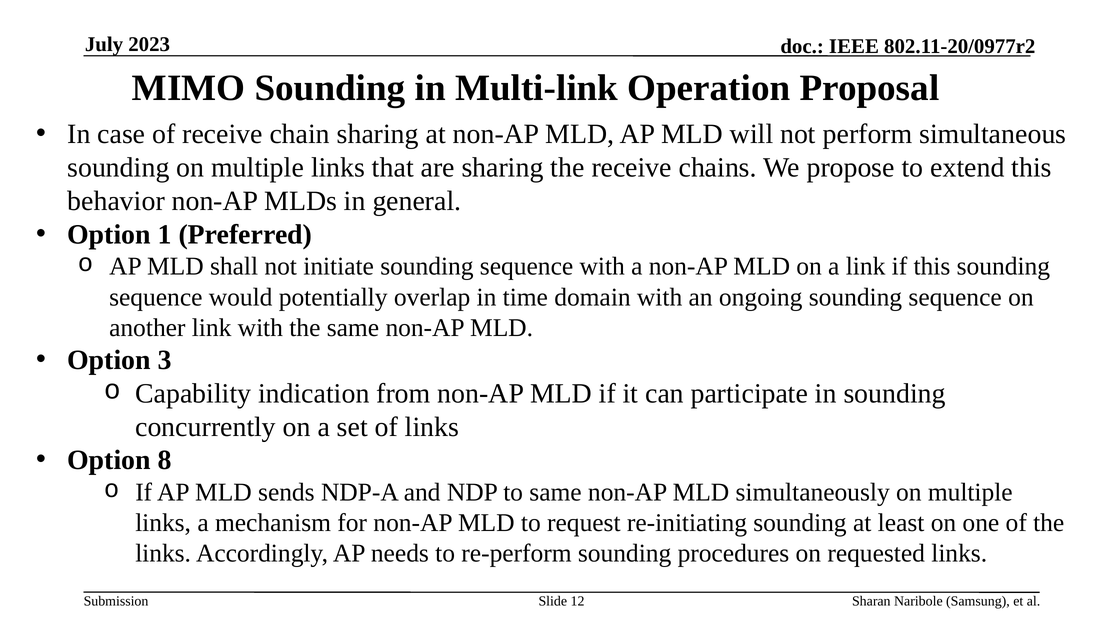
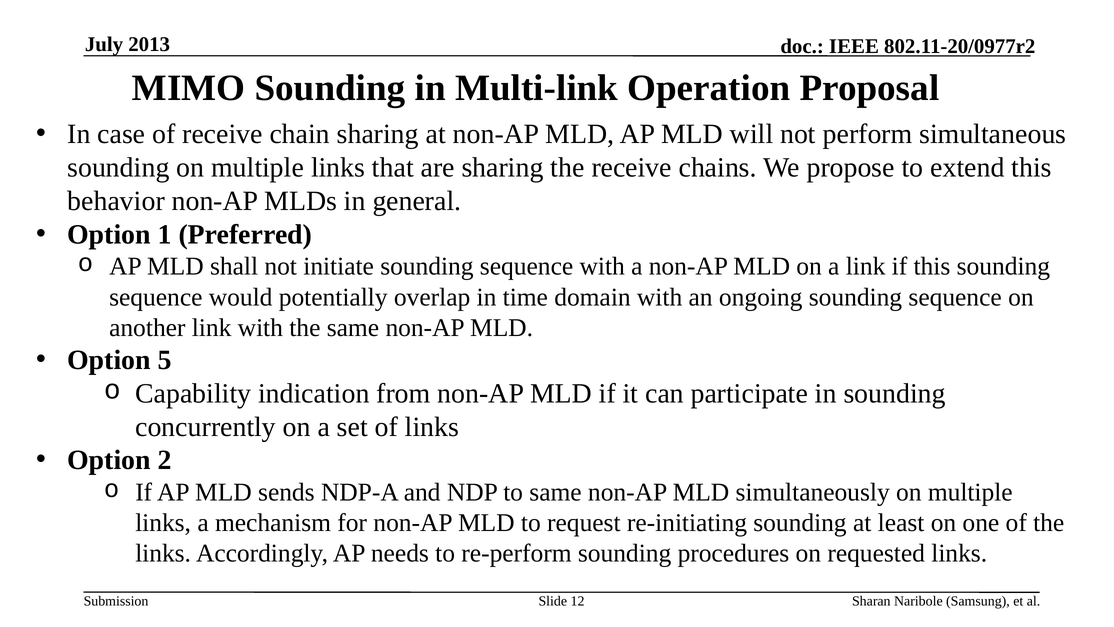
2023: 2023 -> 2013
3: 3 -> 5
8: 8 -> 2
